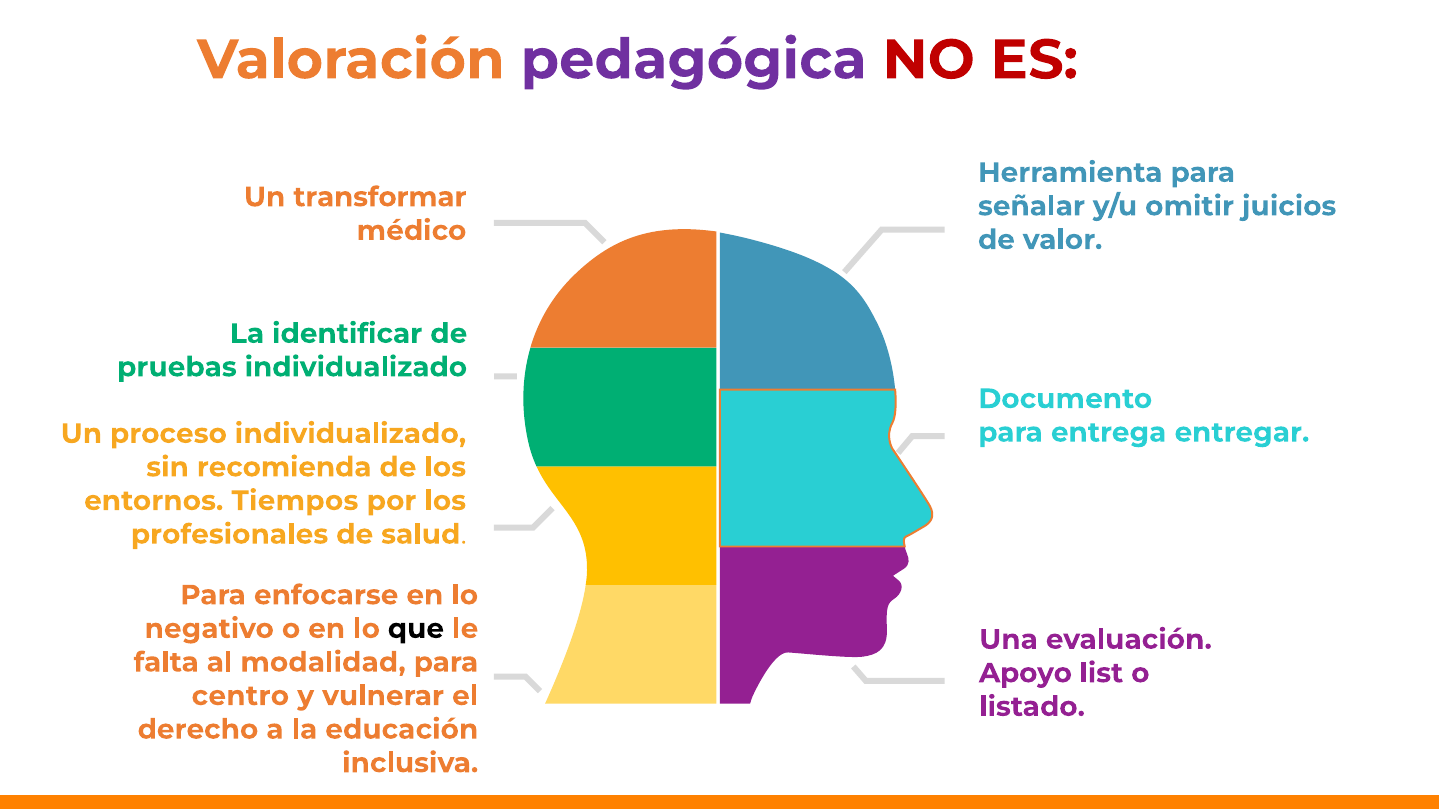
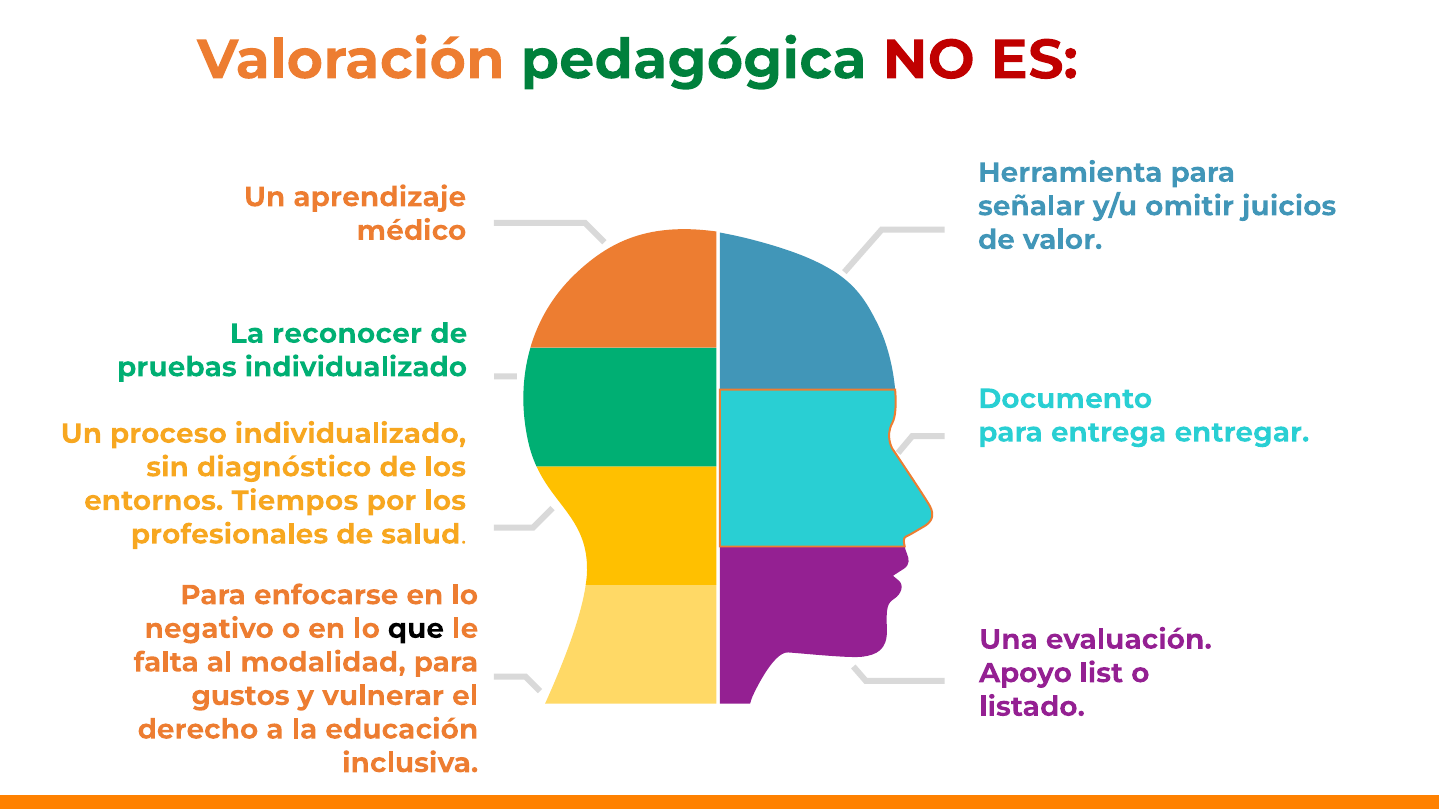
pedagógica colour: purple -> green
transformar: transformar -> aprendizaje
identificar: identificar -> reconocer
recomienda: recomienda -> diagnóstico
centro: centro -> gustos
